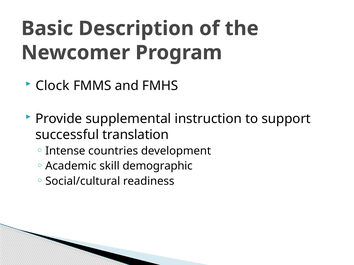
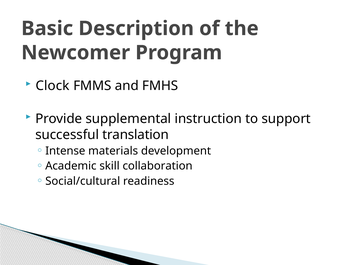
countries: countries -> materials
demographic: demographic -> collaboration
